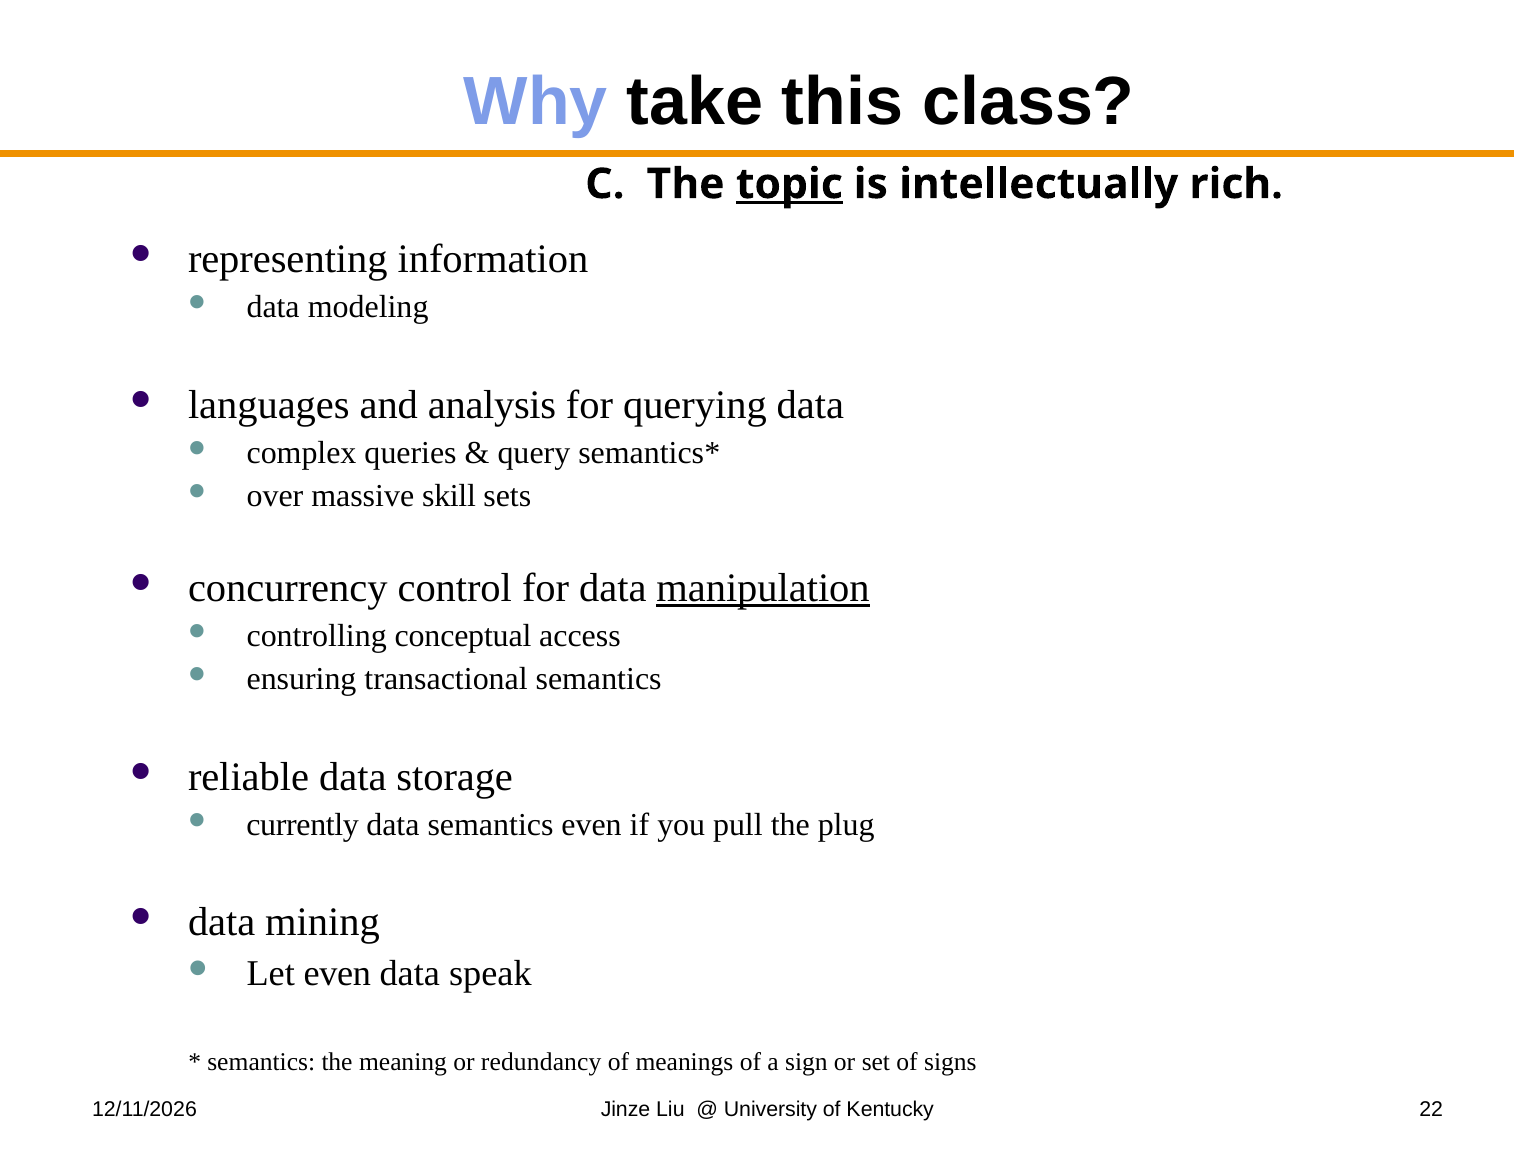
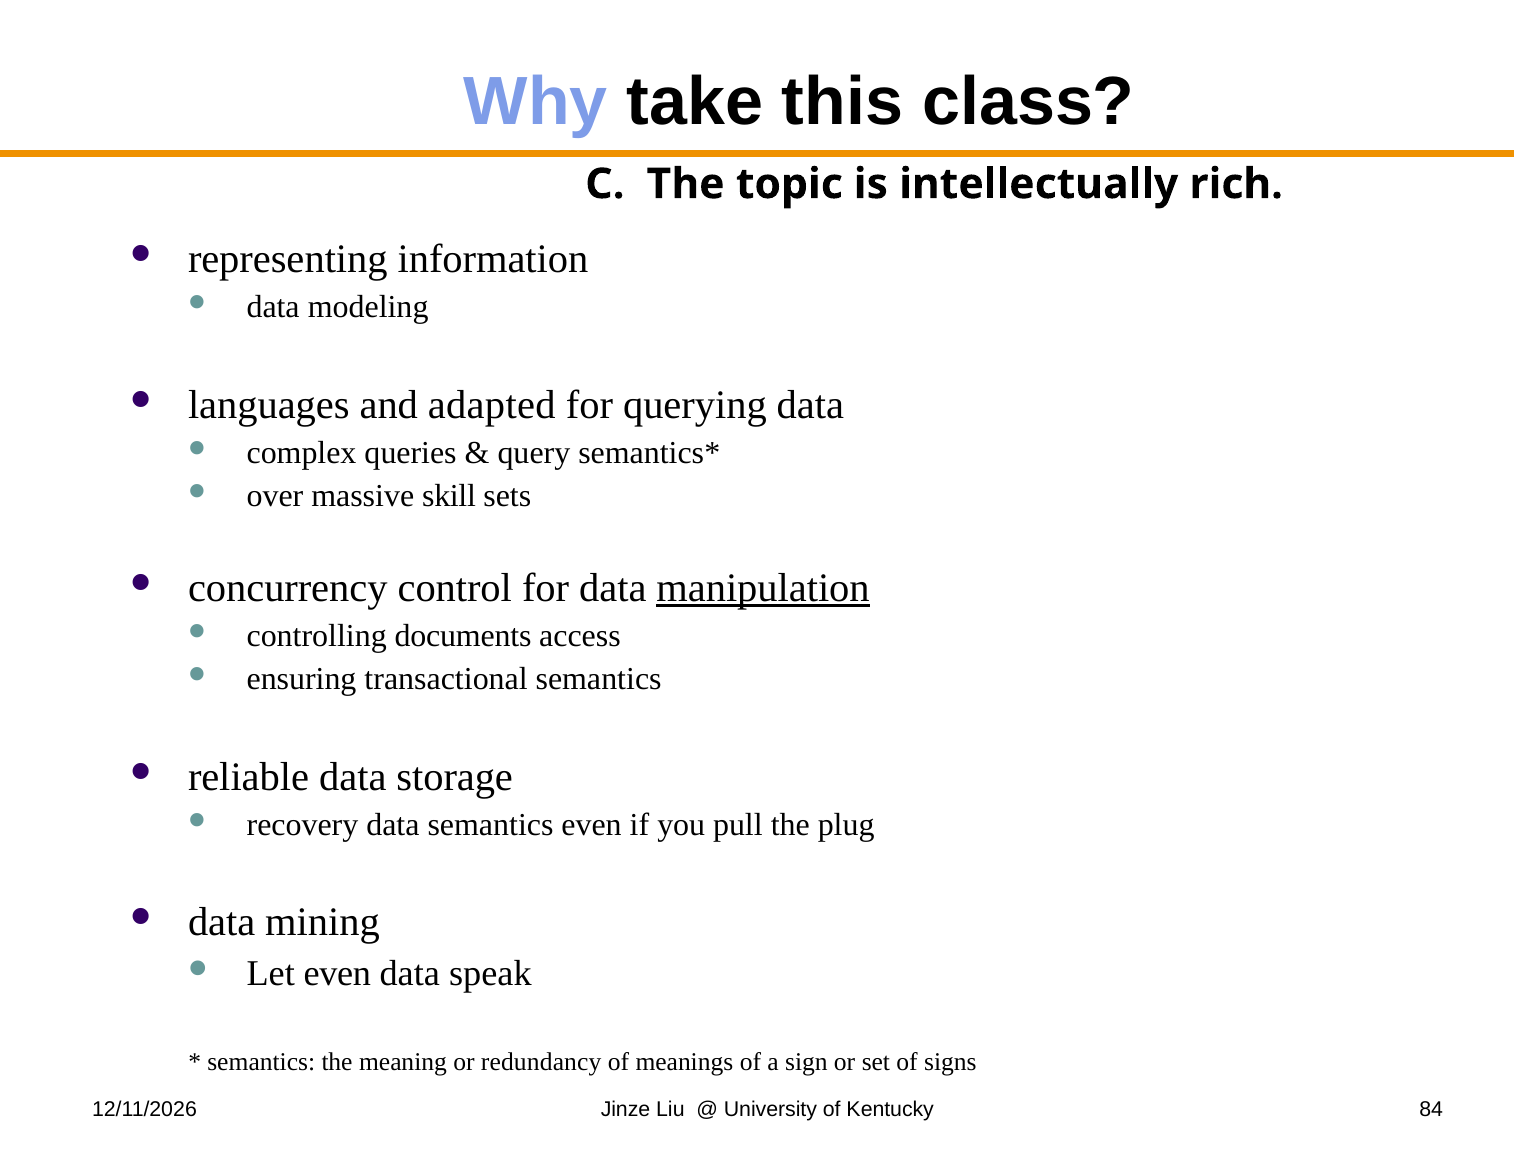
topic underline: present -> none
analysis: analysis -> adapted
conceptual: conceptual -> documents
currently: currently -> recovery
22: 22 -> 84
